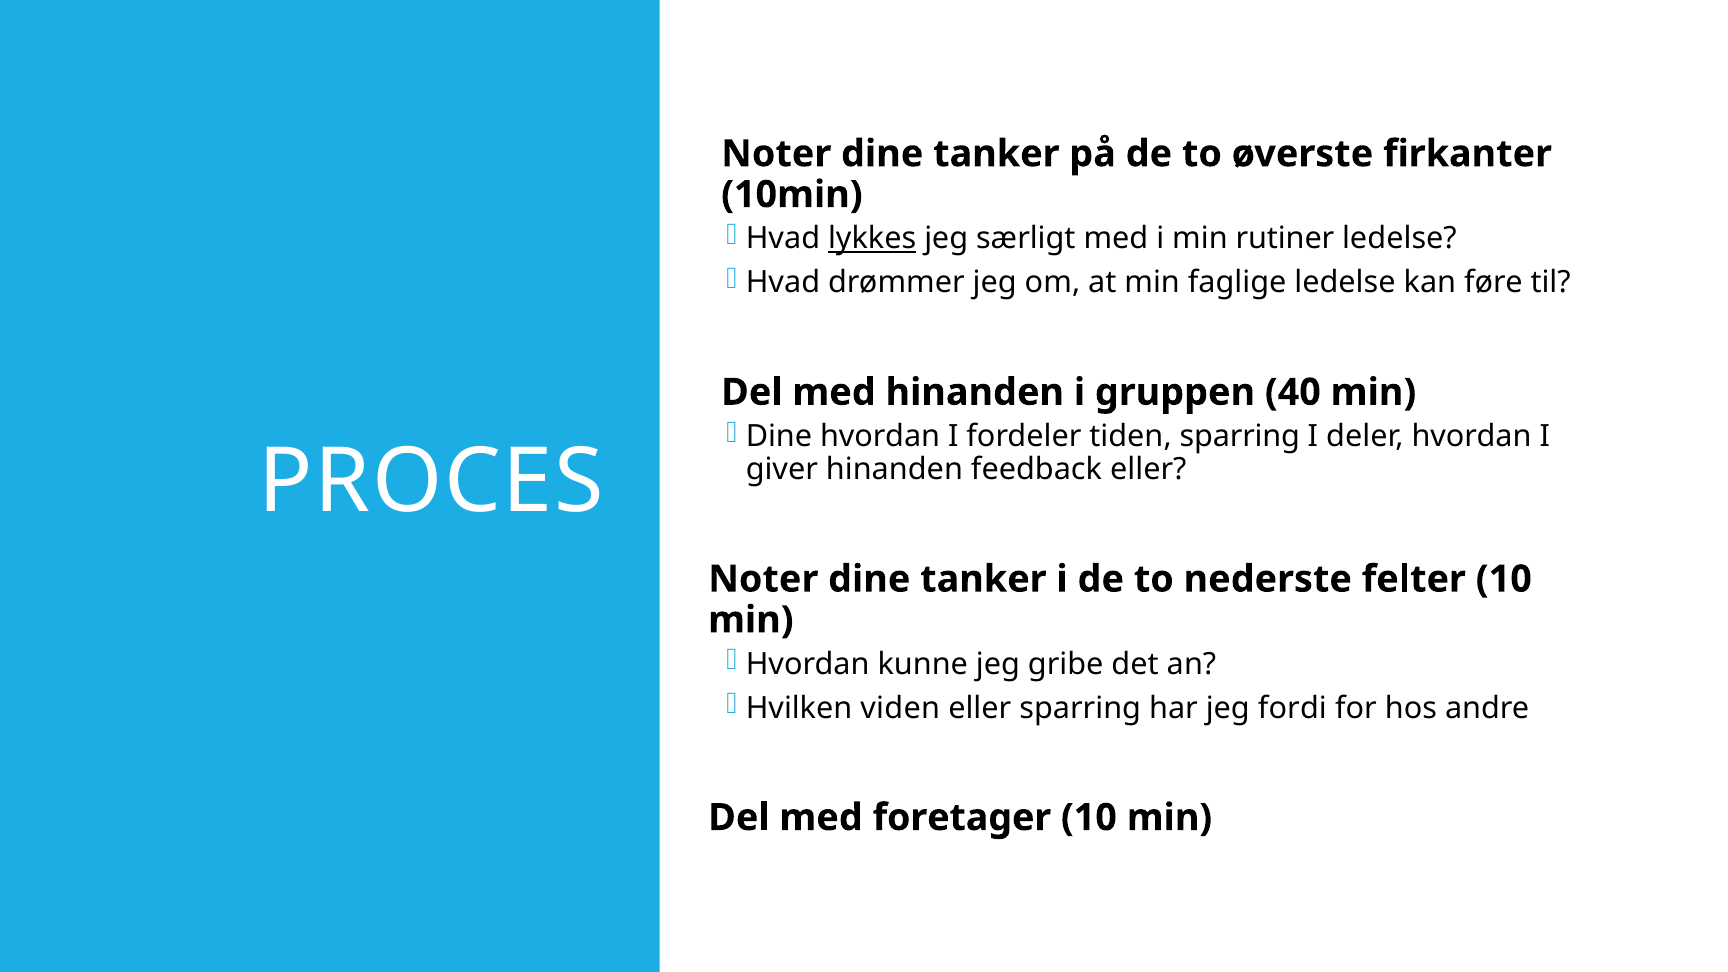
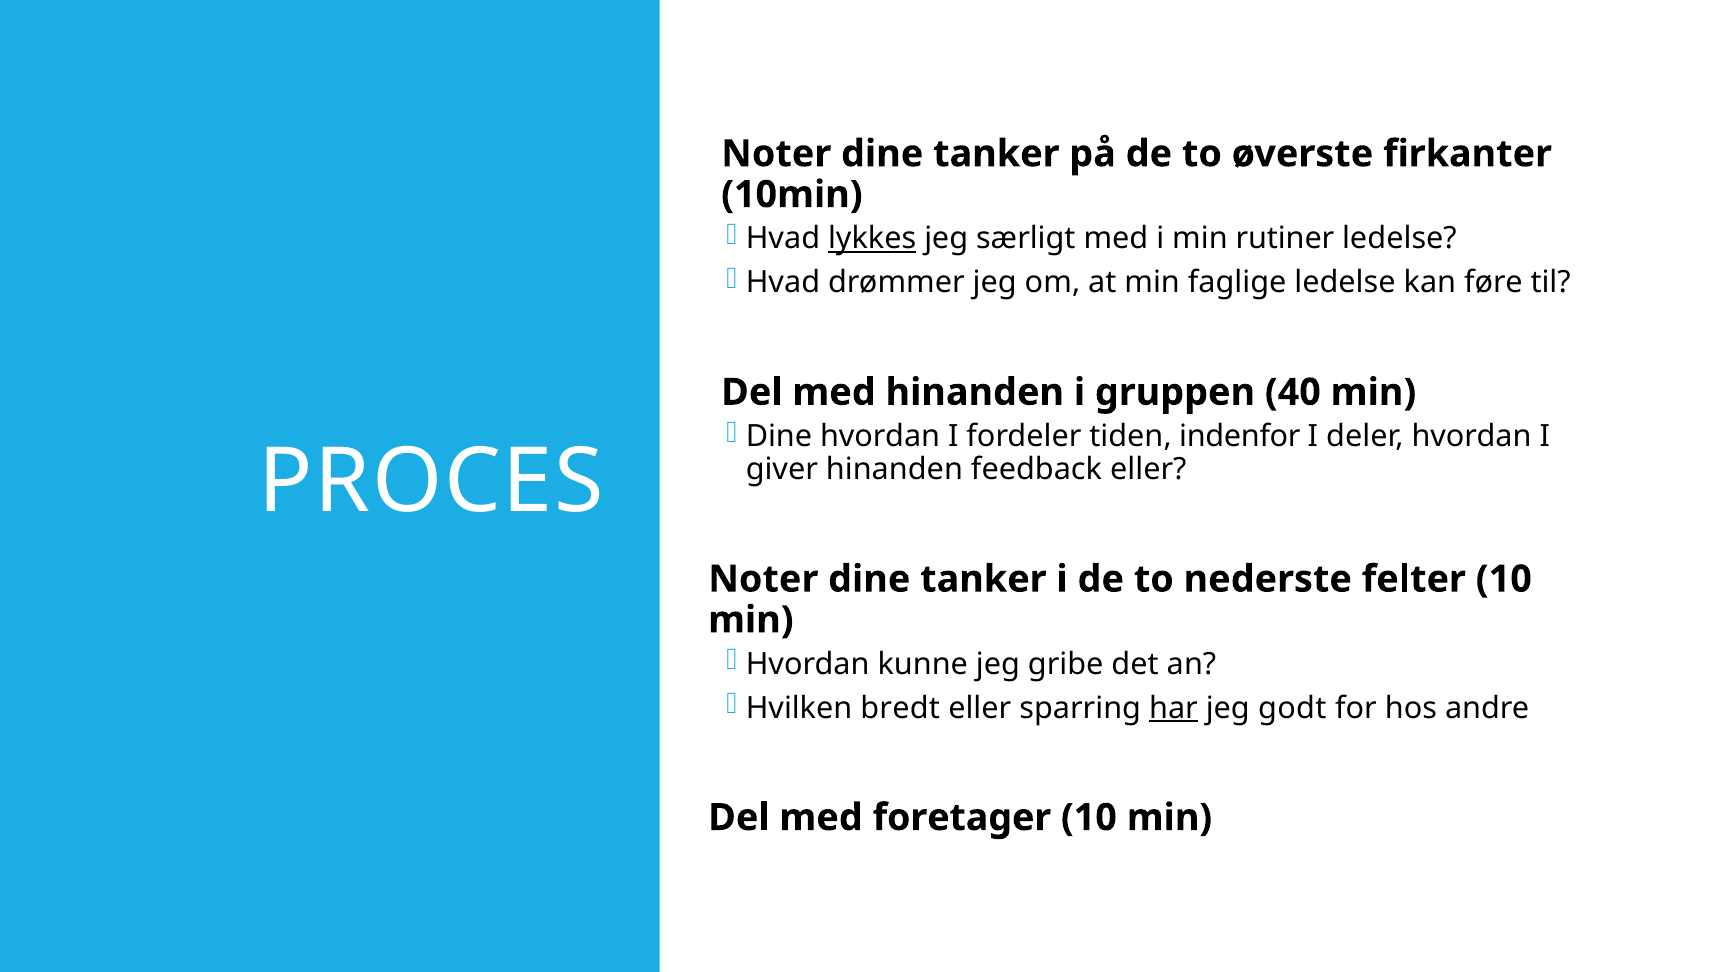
tiden sparring: sparring -> indenfor
viden: viden -> bredt
har underline: none -> present
fordi: fordi -> godt
